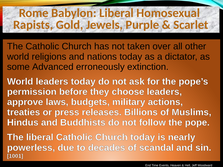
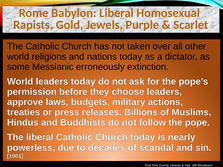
Advanced: Advanced -> Messianic
